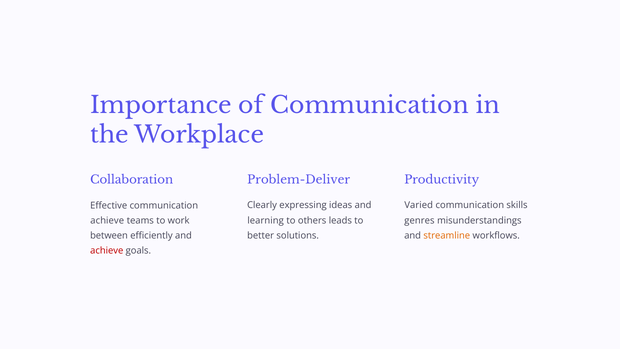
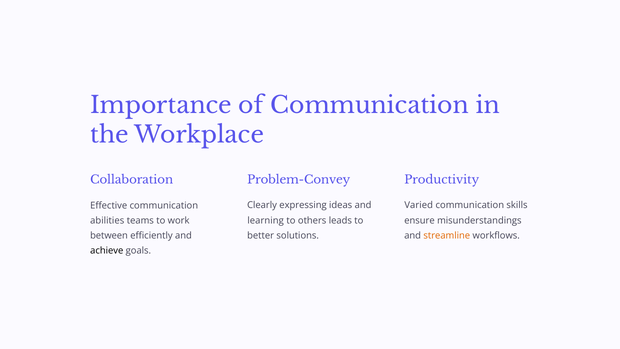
Problem-Deliver: Problem-Deliver -> Problem-Convey
achieve at (107, 220): achieve -> abilities
genres: genres -> ensure
achieve at (107, 250) colour: red -> black
